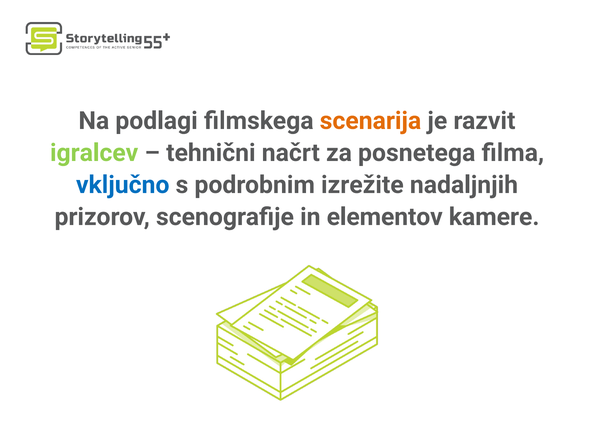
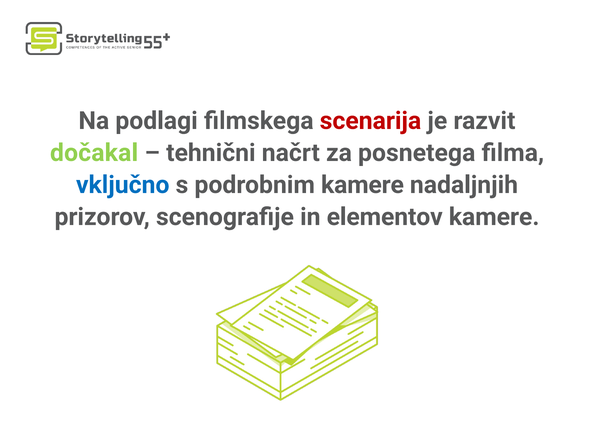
scenarija colour: orange -> red
igralcev: igralcev -> dočakal
podrobnim izrežite: izrežite -> kamere
